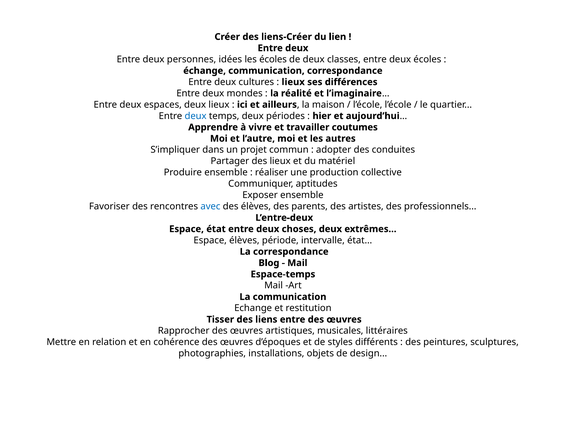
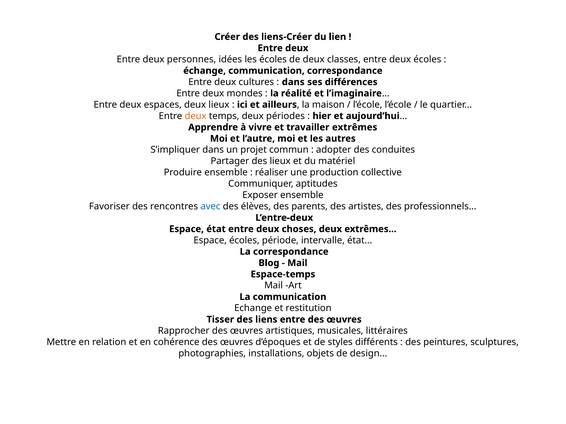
lieux at (293, 82): lieux -> dans
deux at (196, 116) colour: blue -> orange
travailler coutumes: coutumes -> extrêmes
Espace élèves: élèves -> écoles
